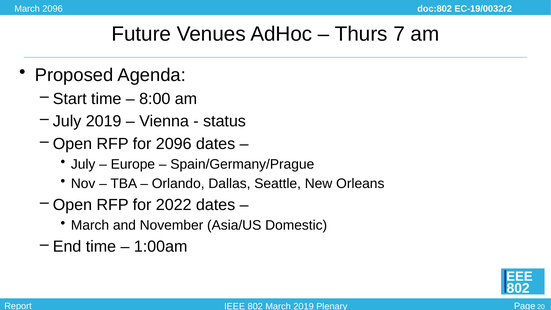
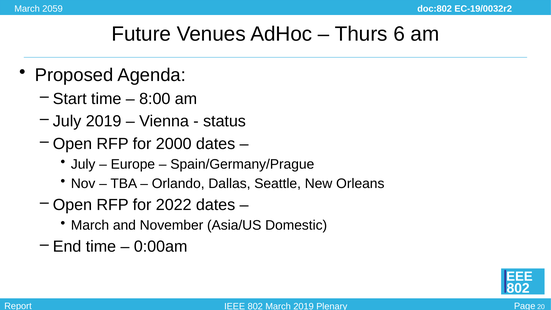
March 2096: 2096 -> 2059
7: 7 -> 6
for 2096: 2096 -> 2000
1:00am: 1:00am -> 0:00am
